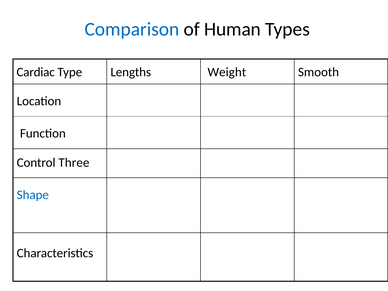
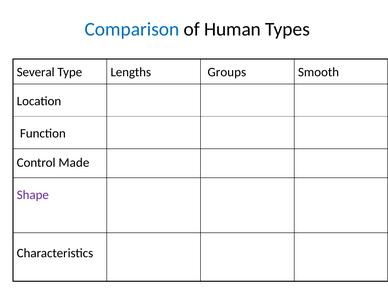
Cardiac: Cardiac -> Several
Weight: Weight -> Groups
Three: Three -> Made
Shape colour: blue -> purple
